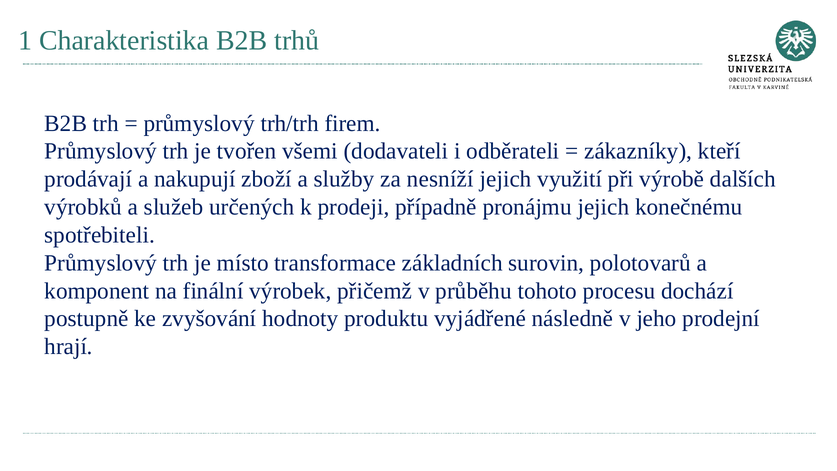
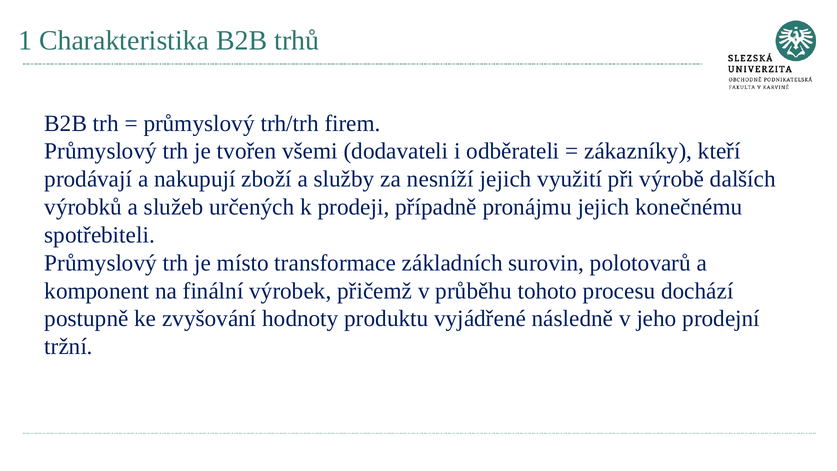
hrají: hrají -> tržní
